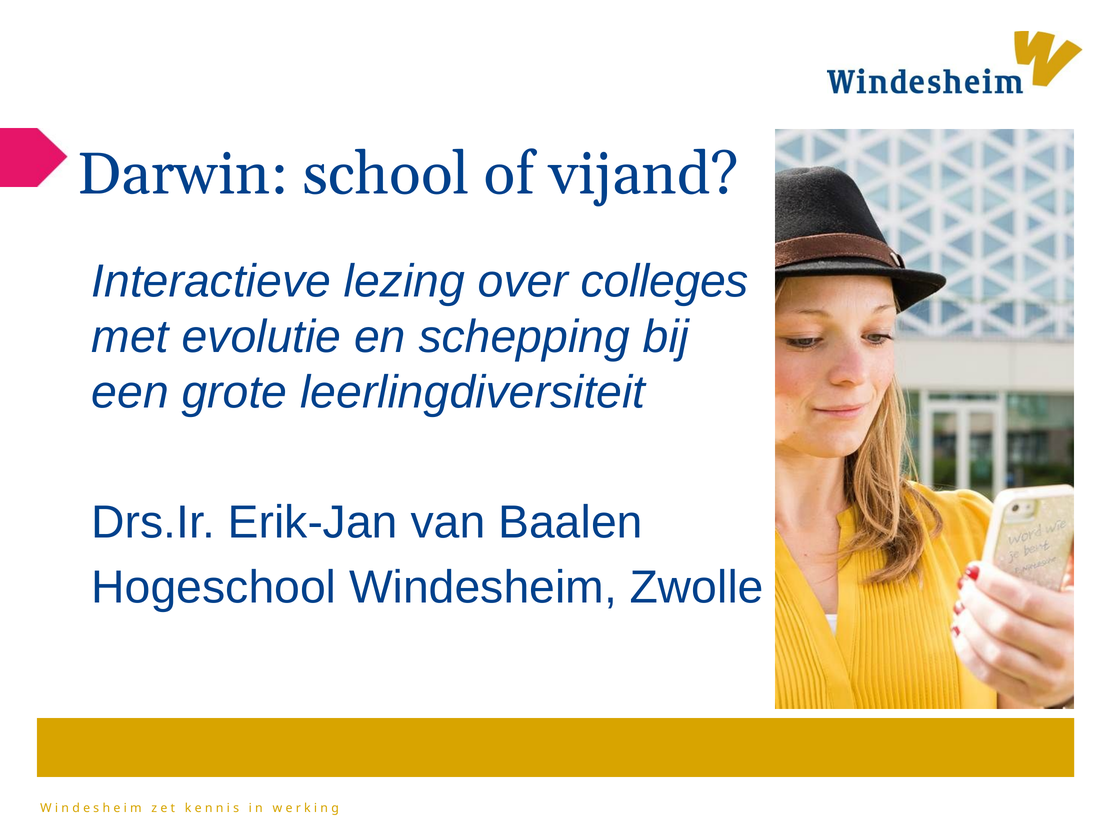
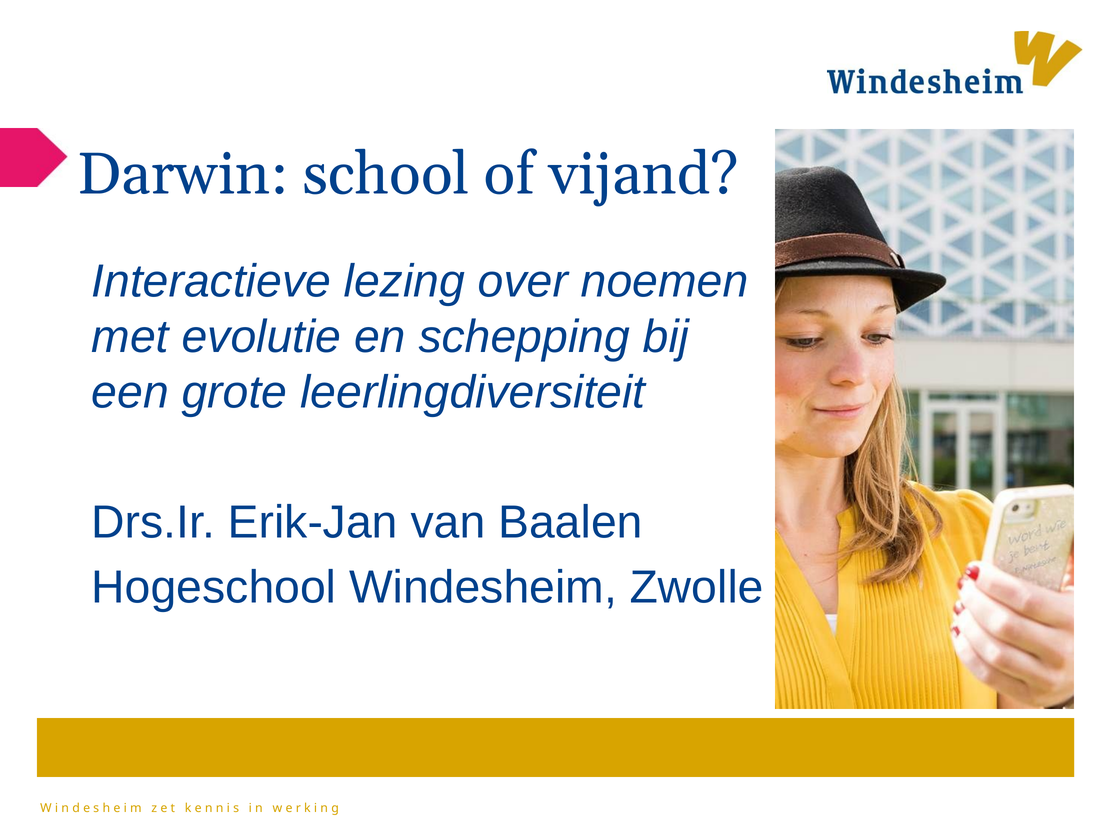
colleges: colleges -> noemen
